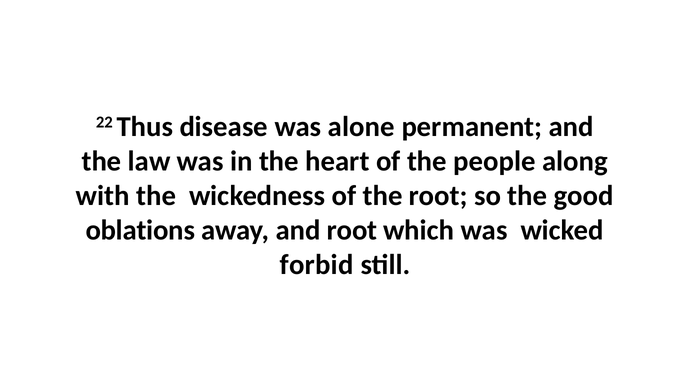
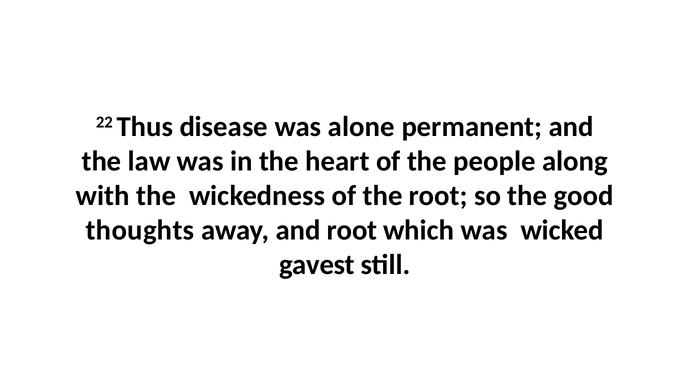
oblations: oblations -> thoughts
forbid: forbid -> gavest
